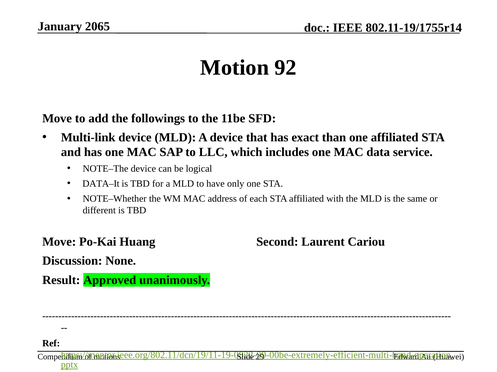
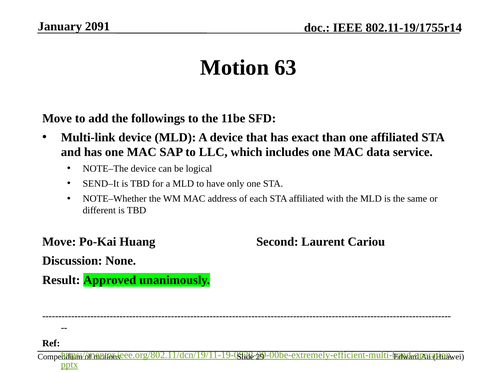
2065: 2065 -> 2091
92: 92 -> 63
DATA–It: DATA–It -> SEND–It
